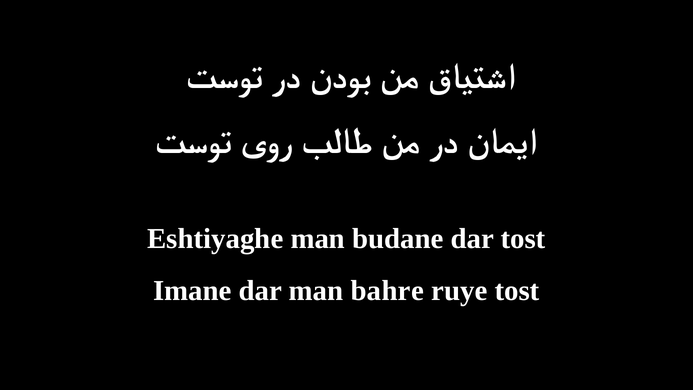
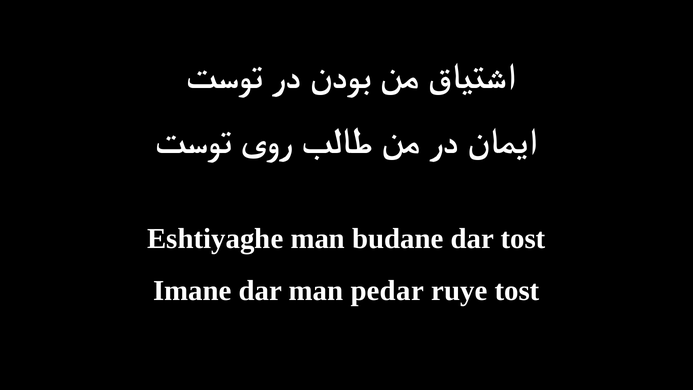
bahre: bahre -> pedar
